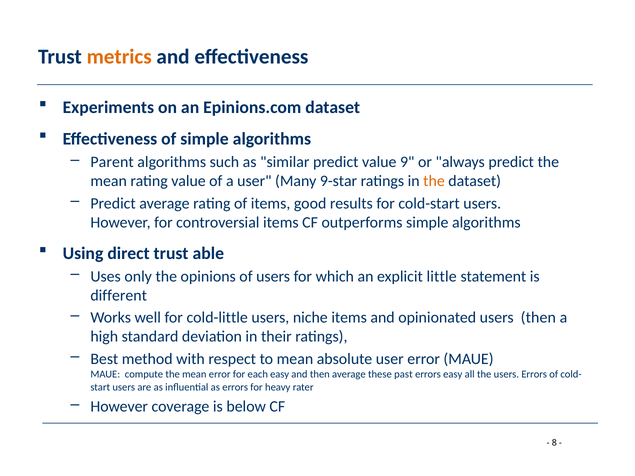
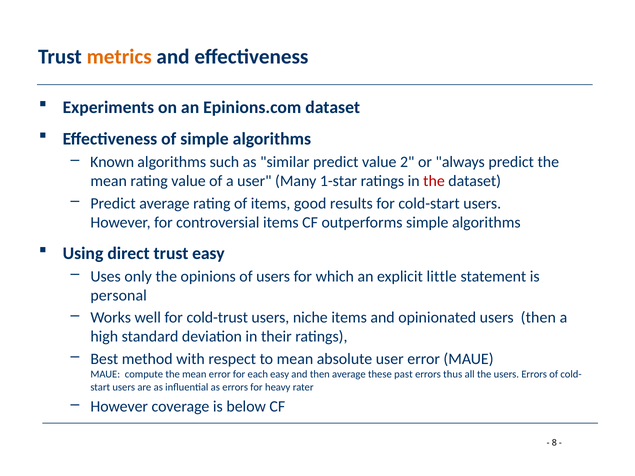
Parent: Parent -> Known
9: 9 -> 2
9-star: 9-star -> 1-star
the at (434, 181) colour: orange -> red
trust able: able -> easy
different: different -> personal
cold-little: cold-little -> cold-trust
errors easy: easy -> thus
